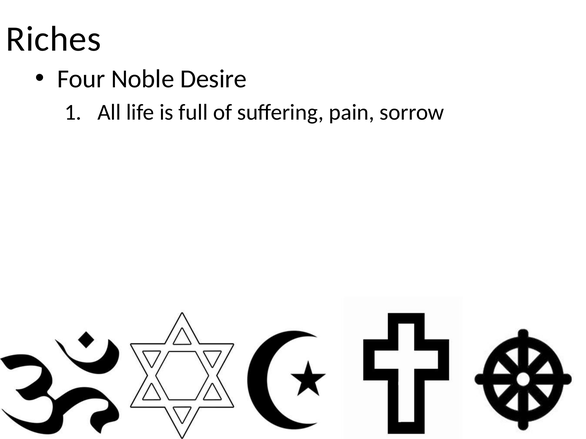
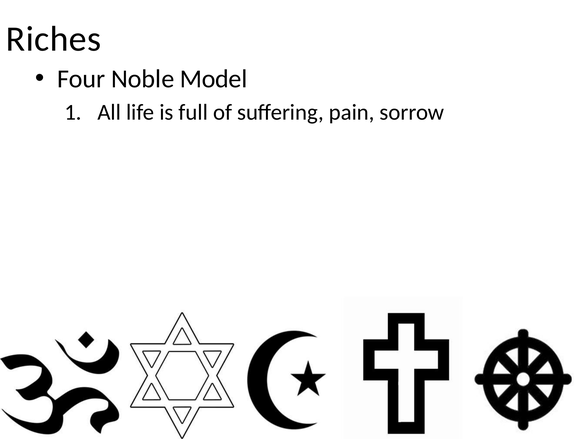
Desire: Desire -> Model
